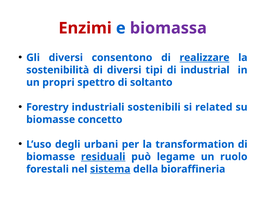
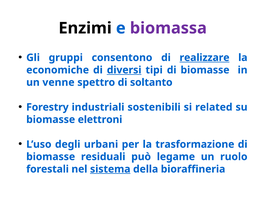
Enzimi colour: red -> black
Gli diversi: diversi -> gruppi
sostenibilità: sostenibilità -> economiche
diversi at (124, 70) underline: none -> present
tipi di industrial: industrial -> biomasse
propri: propri -> venne
concetto: concetto -> elettroni
transformation: transformation -> trasformazione
residuali underline: present -> none
